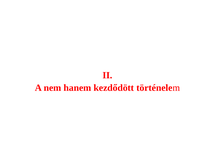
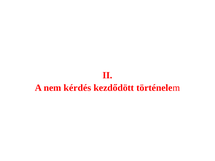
hanem: hanem -> kérdés
